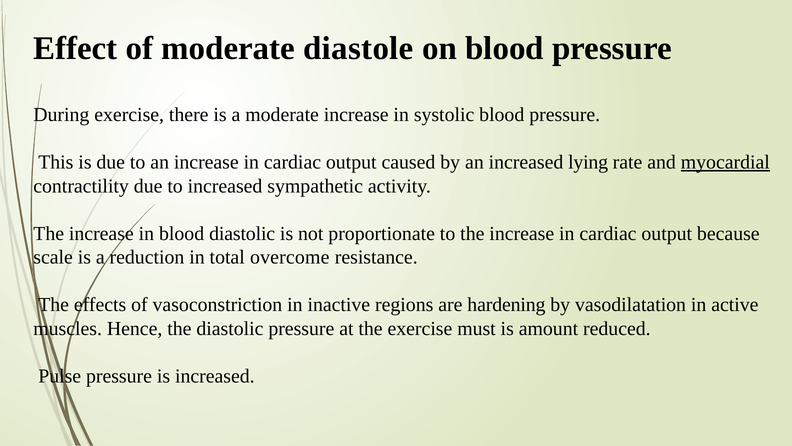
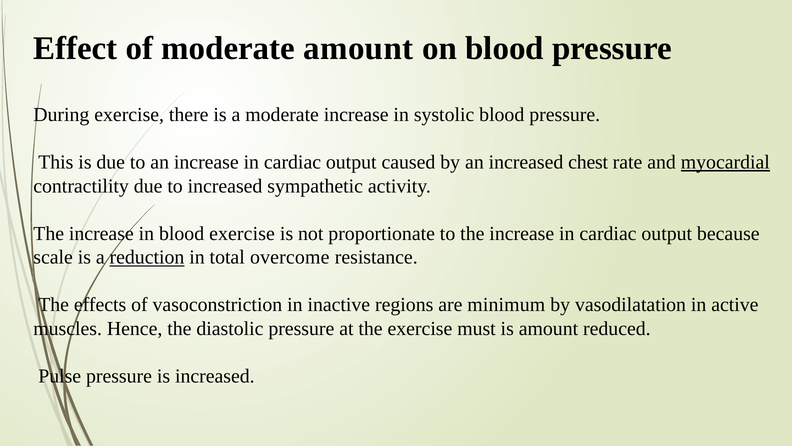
moderate diastole: diastole -> amount
lying: lying -> chest
blood diastolic: diastolic -> exercise
reduction underline: none -> present
hardening: hardening -> minimum
